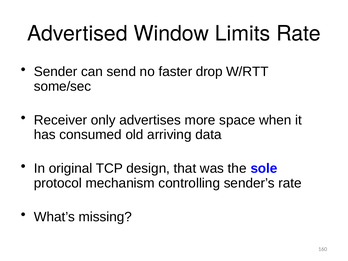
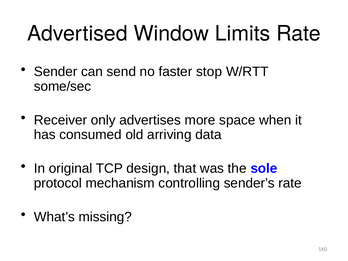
drop: drop -> stop
